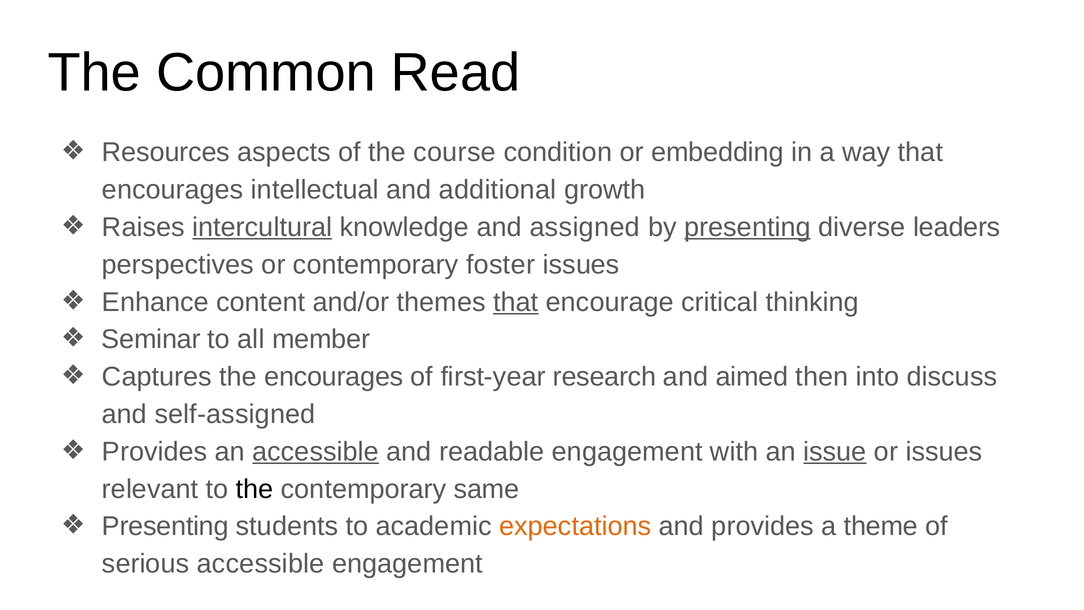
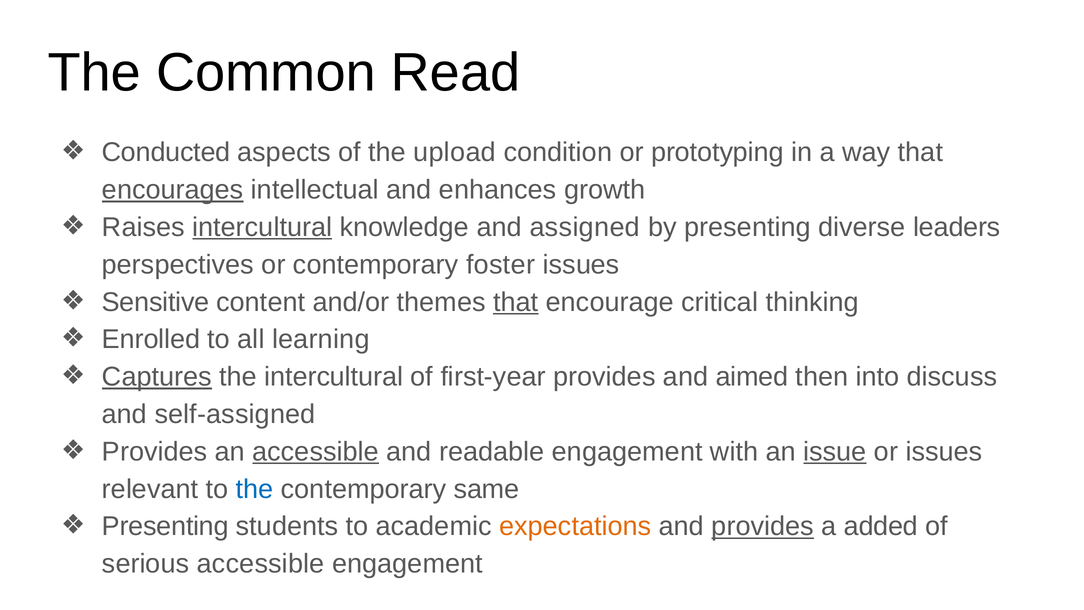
Resources: Resources -> Conducted
course: course -> upload
embedding: embedding -> prototyping
encourages at (173, 190) underline: none -> present
additional: additional -> enhances
presenting at (747, 227) underline: present -> none
Enhance: Enhance -> Sensitive
Seminar: Seminar -> Enrolled
member: member -> learning
Captures underline: none -> present
the encourages: encourages -> intercultural
first-year research: research -> provides
the at (255, 489) colour: black -> blue
provides at (763, 526) underline: none -> present
theme: theme -> added
